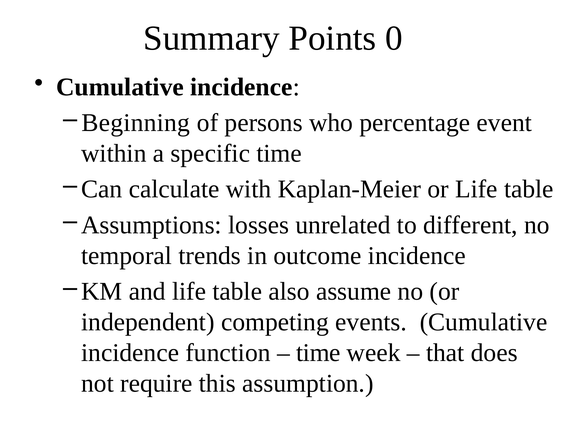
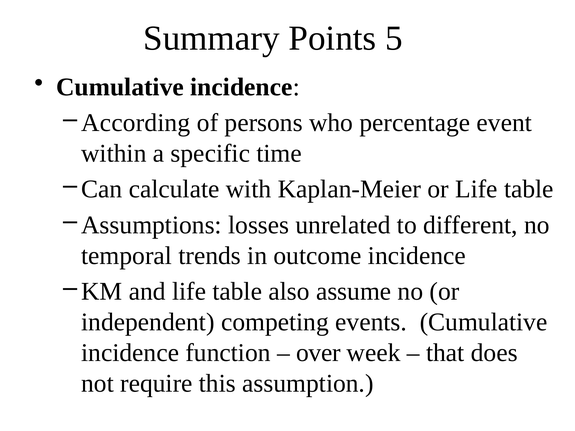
0: 0 -> 5
Beginning: Beginning -> According
time at (318, 353): time -> over
